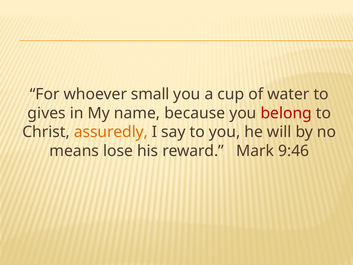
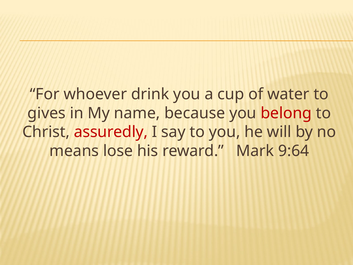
small: small -> drink
assuredly colour: orange -> red
9:46: 9:46 -> 9:64
